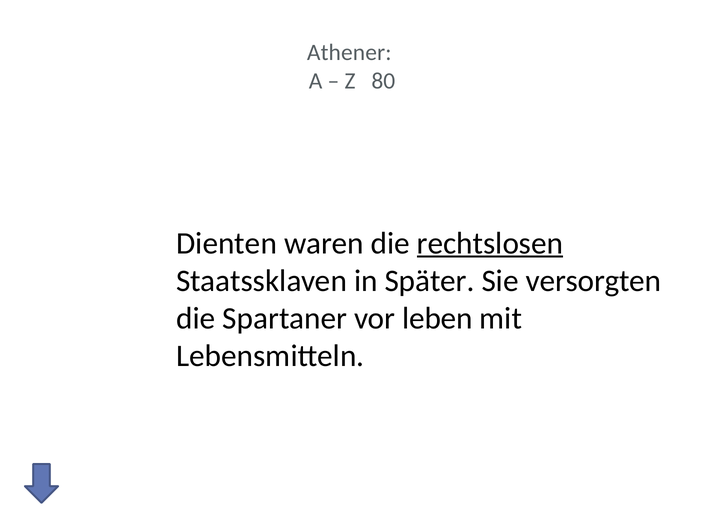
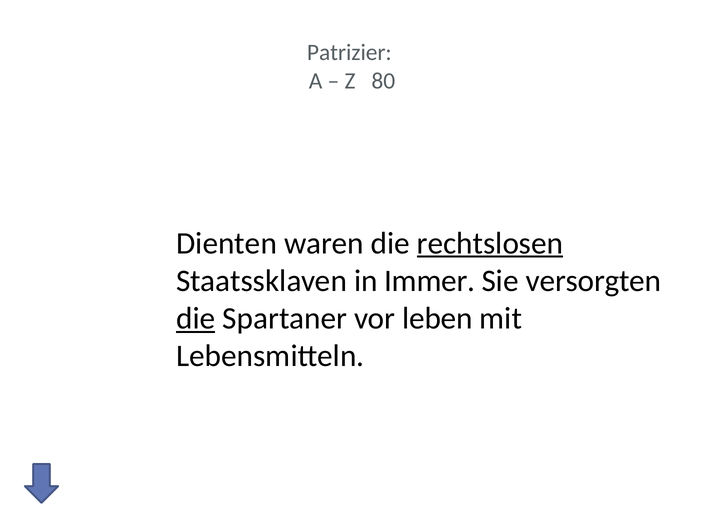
Athener: Athener -> Patrizier
Später: Später -> Immer
die at (196, 318) underline: none -> present
